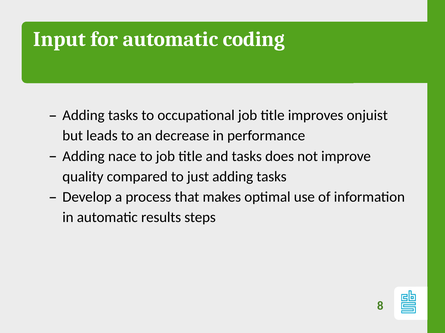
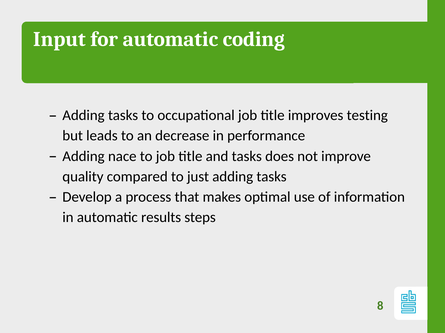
onjuist: onjuist -> testing
